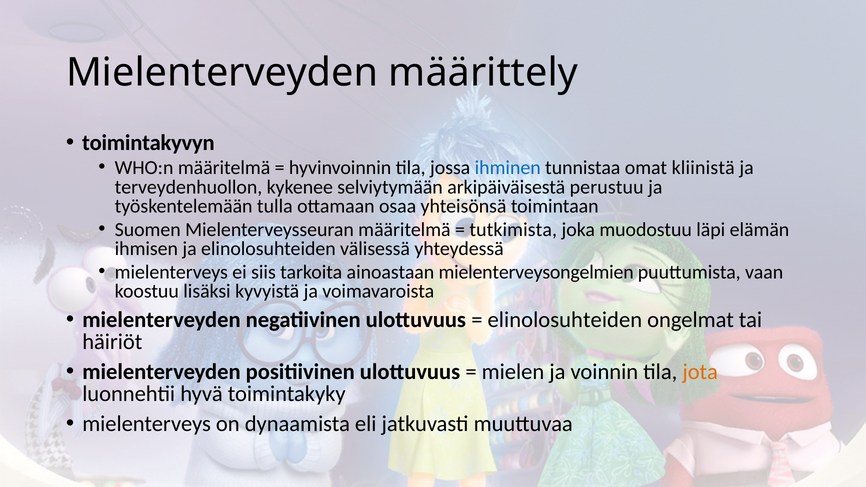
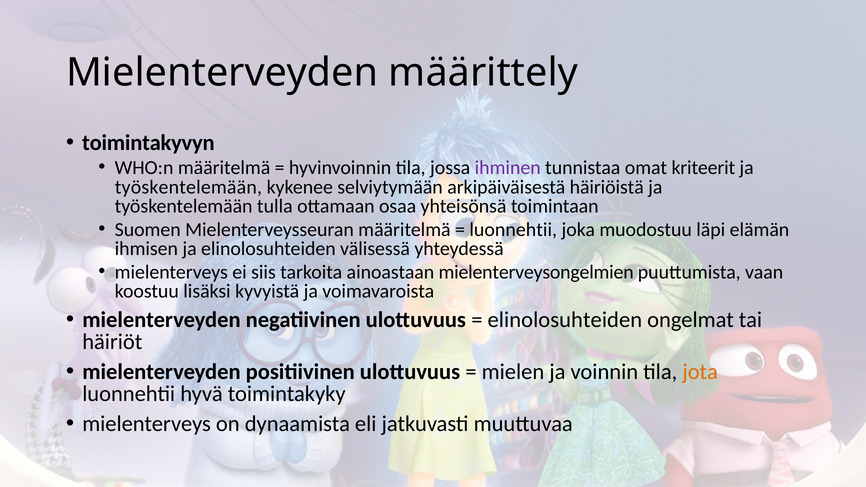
ihminen colour: blue -> purple
kliinistä: kliinistä -> kriteerit
terveydenhuollon at (188, 187): terveydenhuollon -> työskentelemään
perustuu: perustuu -> häiriöistä
tutkimista at (513, 230): tutkimista -> luonnehtii
